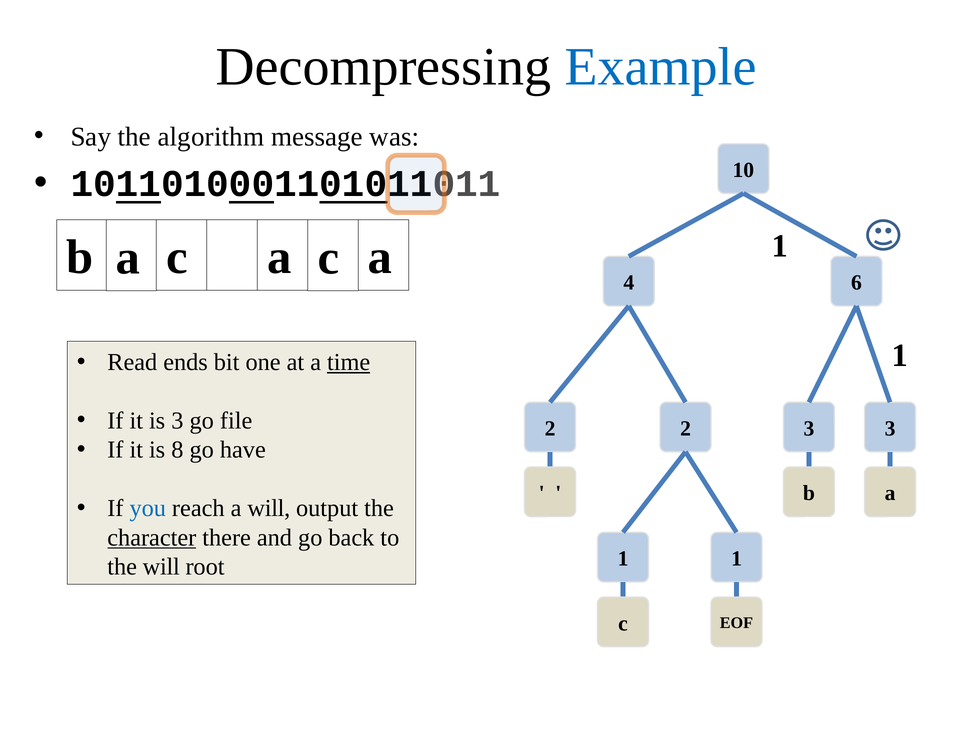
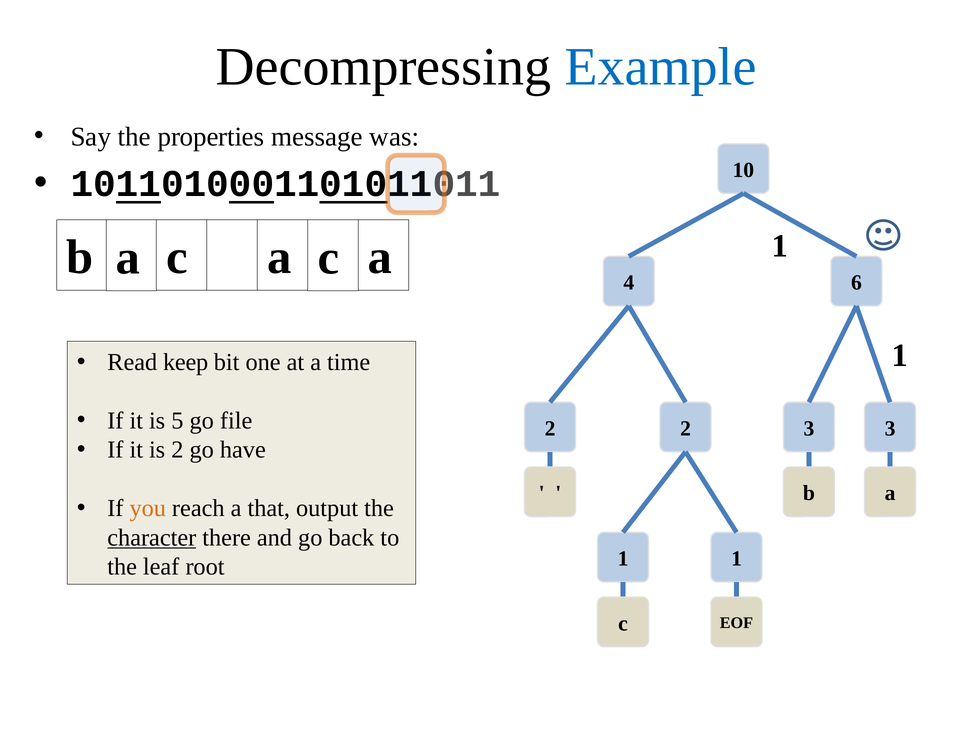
algorithm: algorithm -> properties
ends: ends -> keep
time underline: present -> none
is 3: 3 -> 5
is 8: 8 -> 2
you colour: blue -> orange
a will: will -> that
the will: will -> leaf
